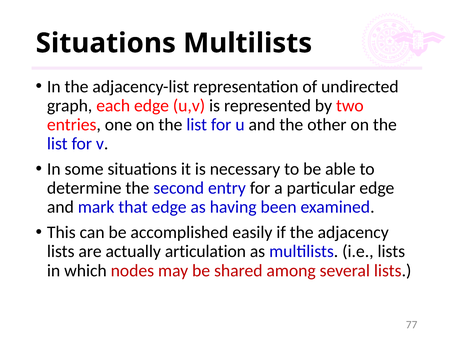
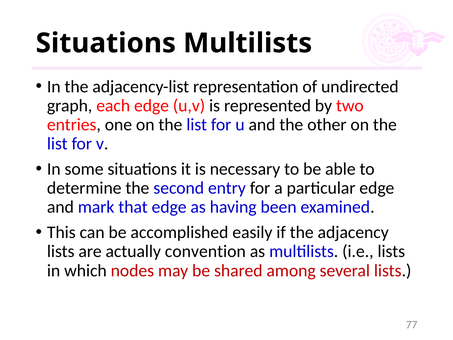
articulation: articulation -> convention
